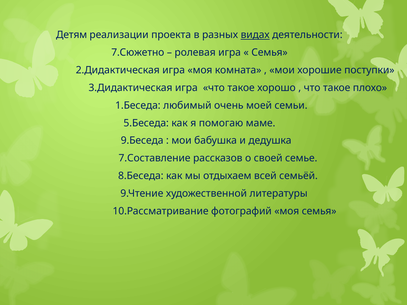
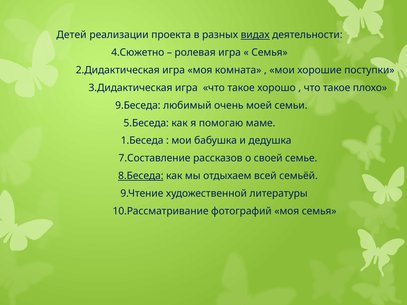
Детям: Детям -> Детей
7.Сюжетно: 7.Сюжетно -> 4.Сюжетно
1.Беседа: 1.Беседа -> 9.Беседа
9.Беседа: 9.Беседа -> 1.Беседа
8.Беседа underline: none -> present
